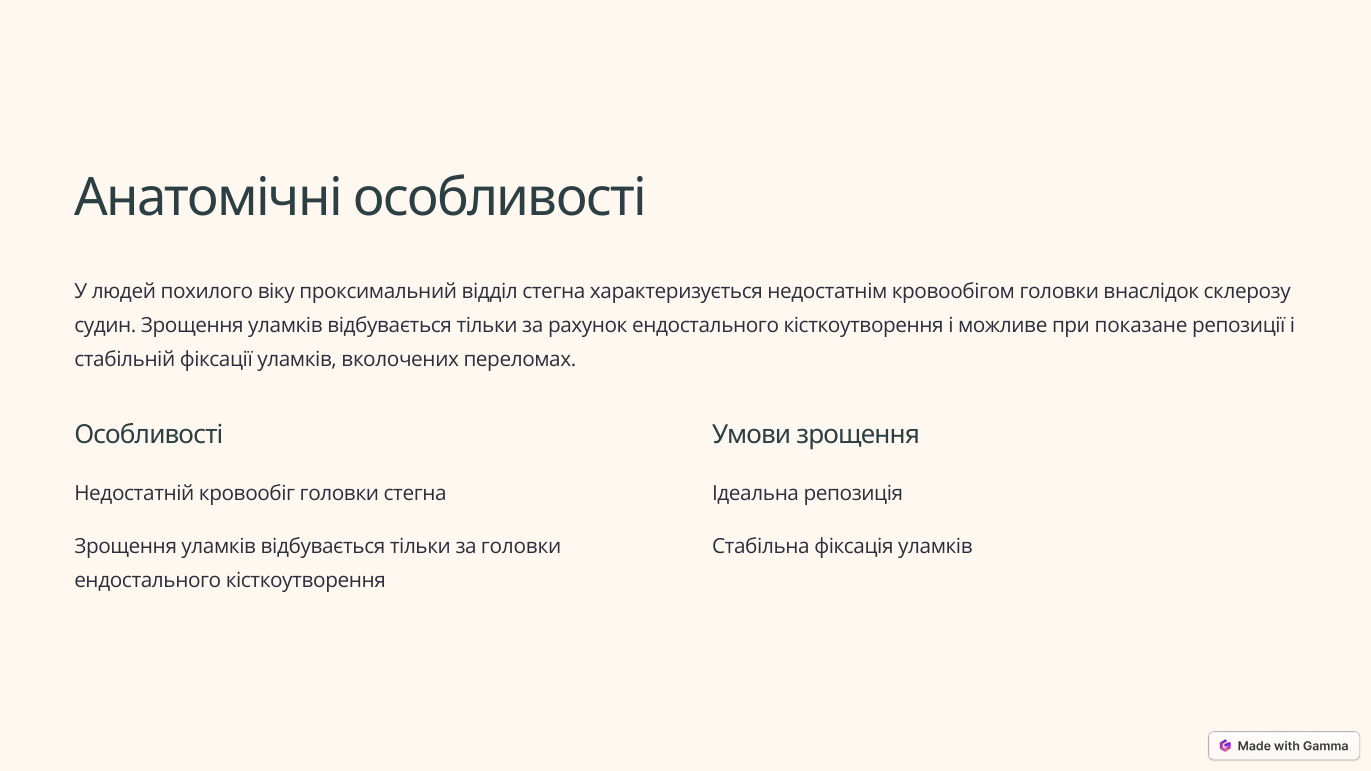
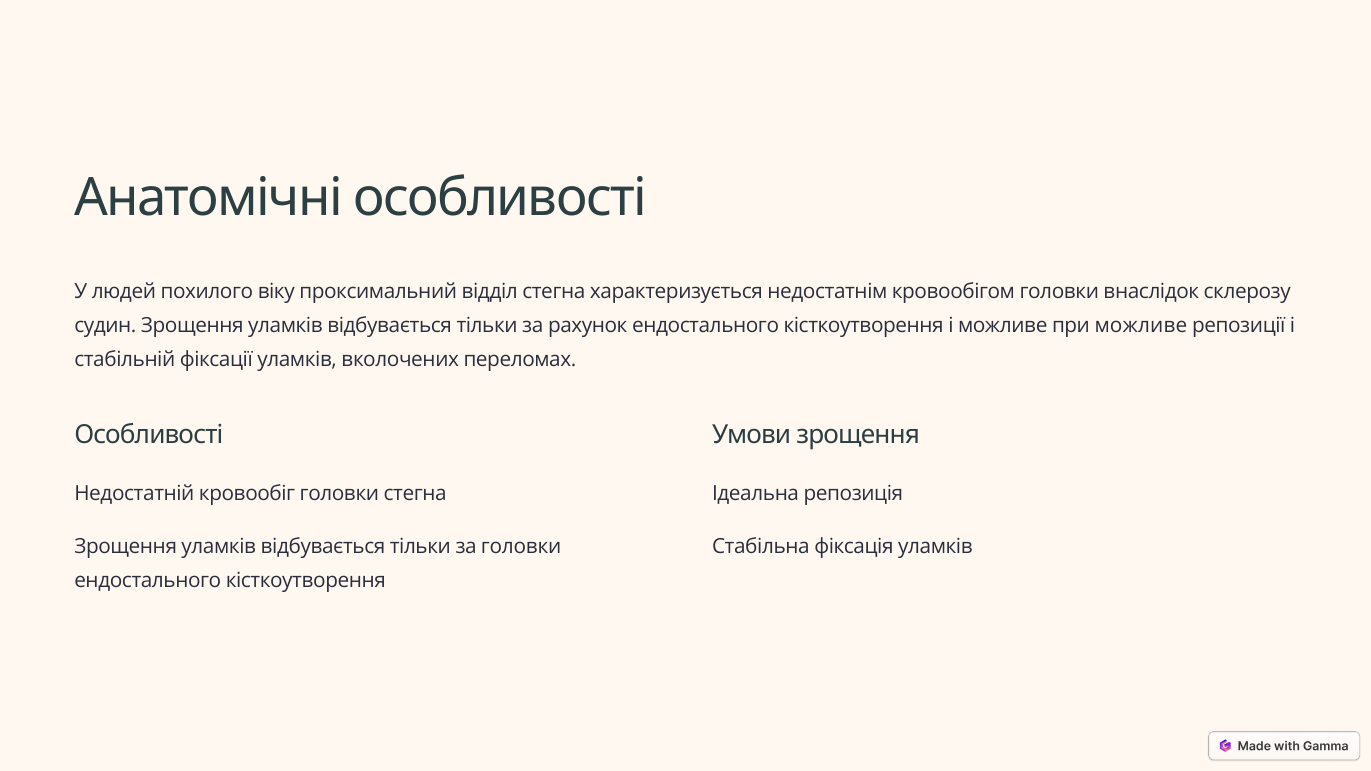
при показане: показане -> можливе
